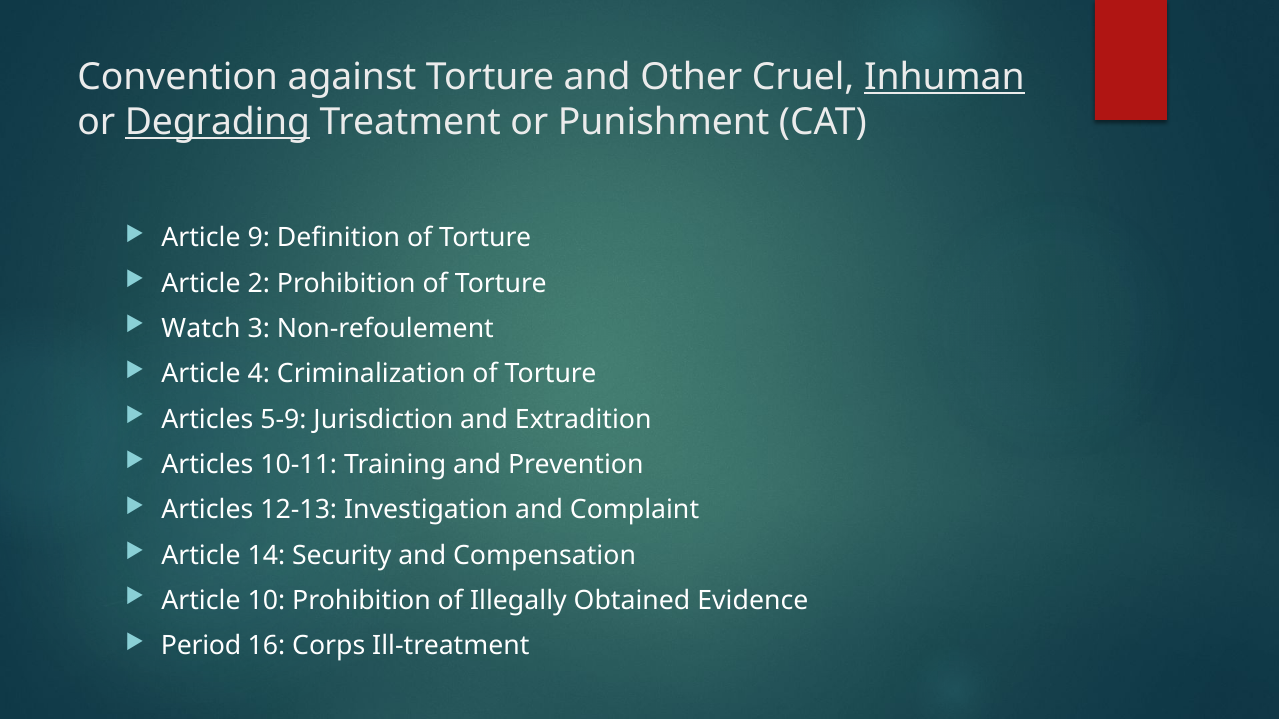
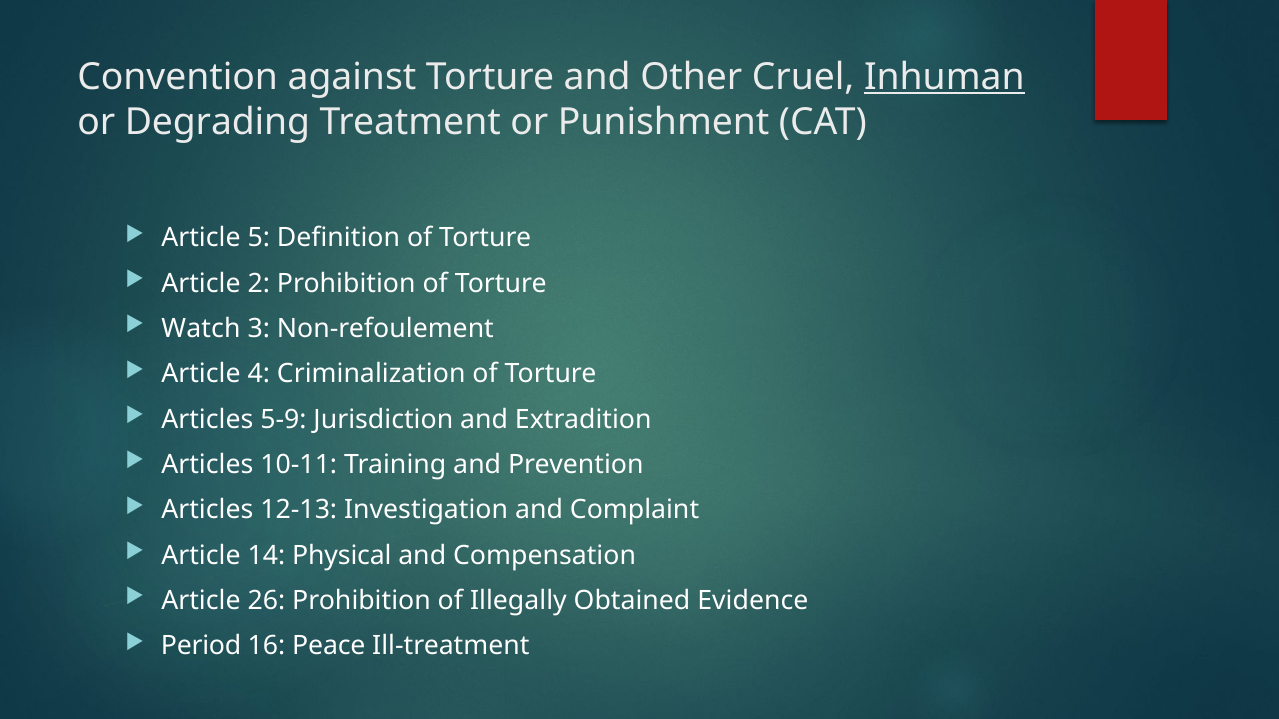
Degrading underline: present -> none
9: 9 -> 5
Security: Security -> Physical
10: 10 -> 26
Corps: Corps -> Peace
